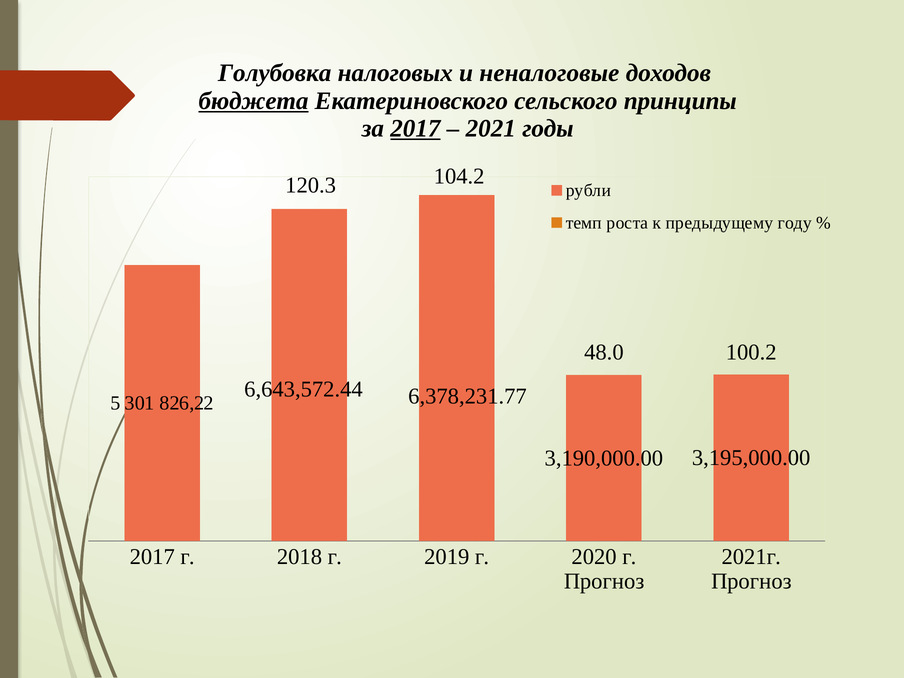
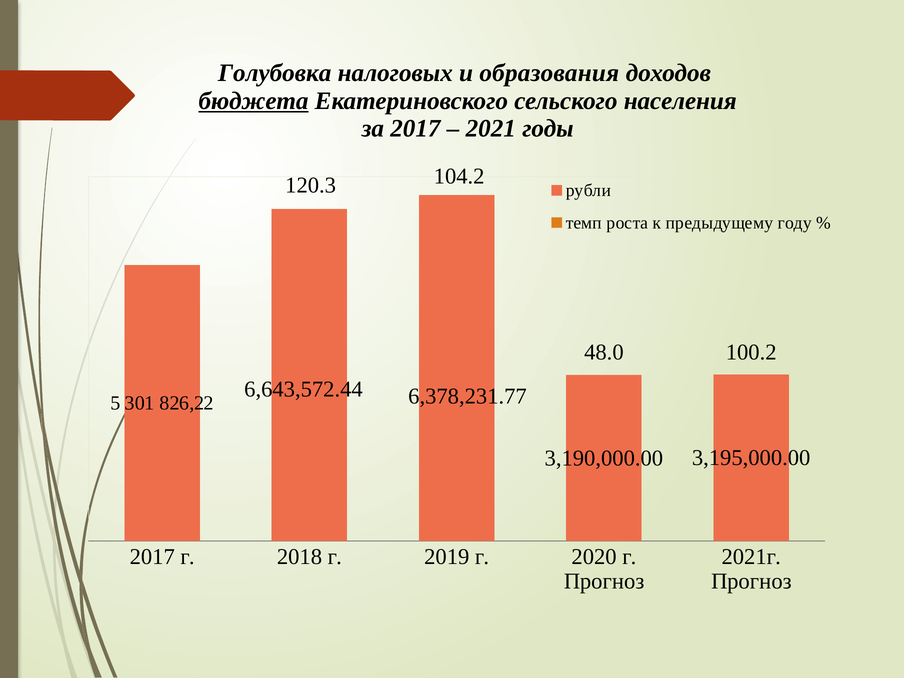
неналоговые: неналоговые -> образования
принципы: принципы -> населения
2017 at (415, 129) underline: present -> none
